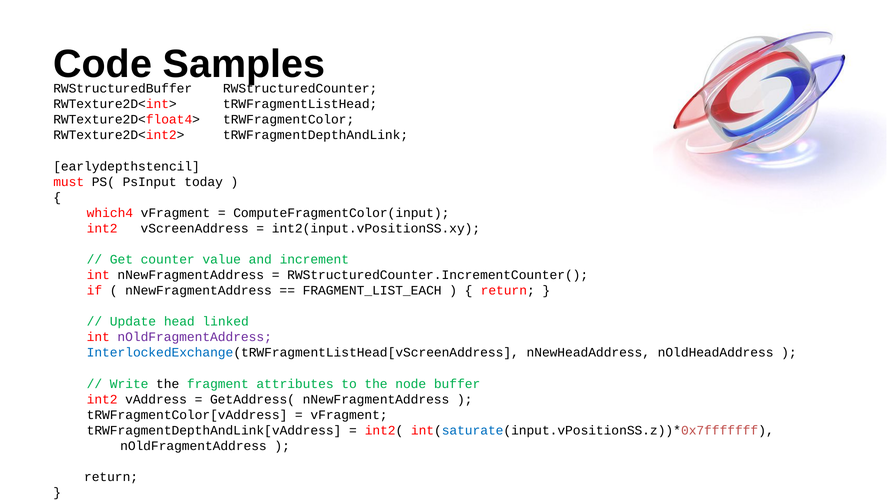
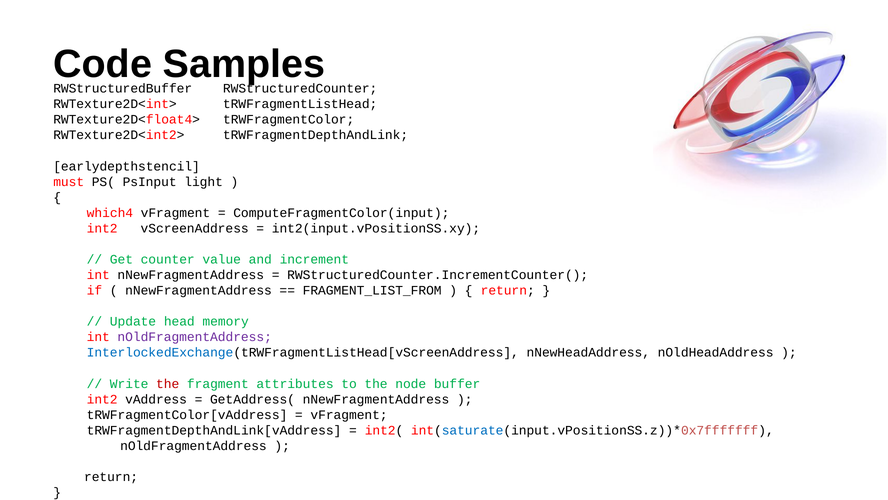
today: today -> light
FRAGMENT_LIST_EACH: FRAGMENT_LIST_EACH -> FRAGMENT_LIST_FROM
linked: linked -> memory
the at (168, 383) colour: black -> red
